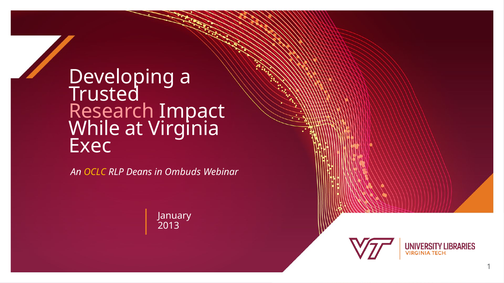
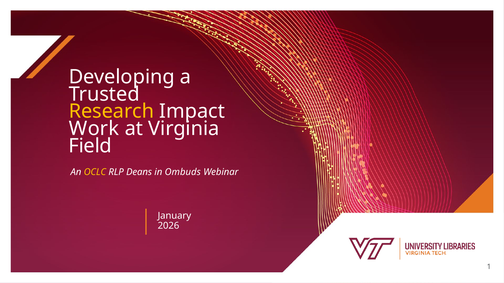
Research colour: pink -> yellow
While: While -> Work
Exec: Exec -> Field
2013: 2013 -> 2026
